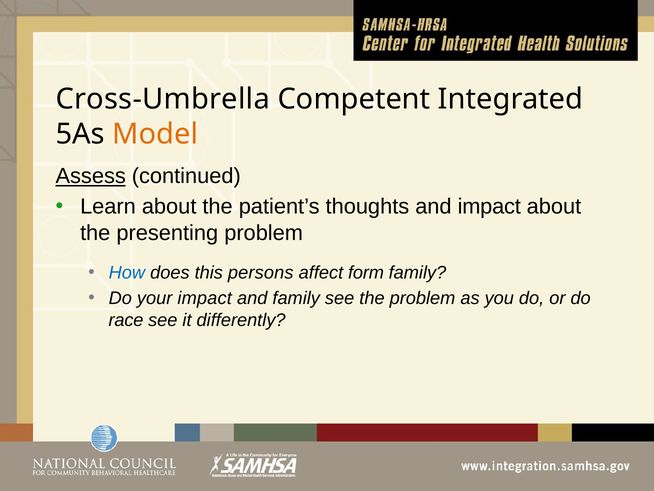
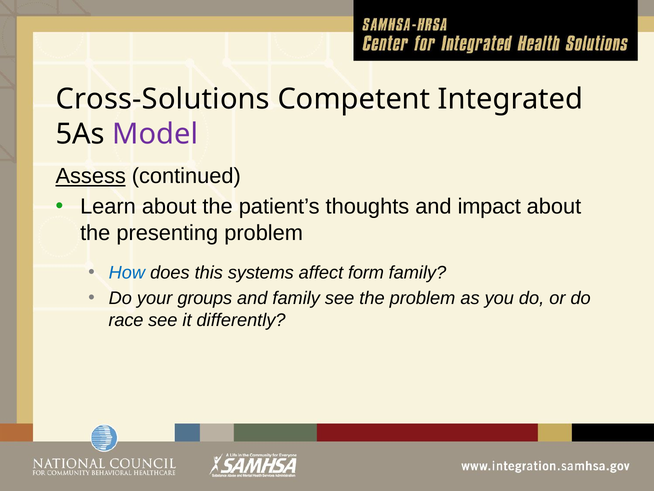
Cross-Umbrella: Cross-Umbrella -> Cross-Solutions
Model colour: orange -> purple
persons: persons -> systems
your impact: impact -> groups
